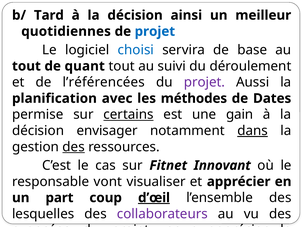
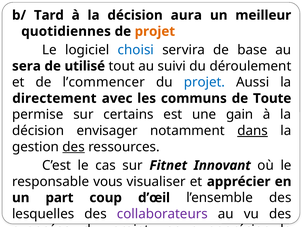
ainsi: ainsi -> aura
projet at (155, 31) colour: blue -> orange
tout at (26, 66): tout -> sera
quant: quant -> utilisé
l’référencées: l’référencées -> l’commencer
projet at (204, 82) colour: purple -> blue
planification: planification -> directement
méthodes: méthodes -> communs
Dates: Dates -> Toute
certains underline: present -> none
vont: vont -> vous
d’œil underline: present -> none
